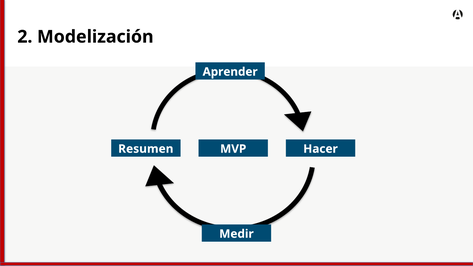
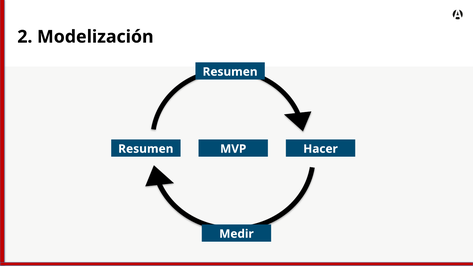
Aprender at (230, 72): Aprender -> Resumen
